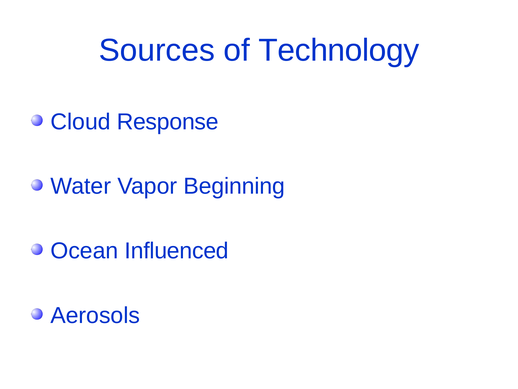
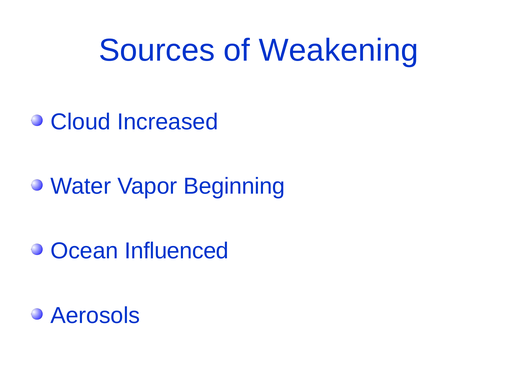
Technology: Technology -> Weakening
Response: Response -> Increased
